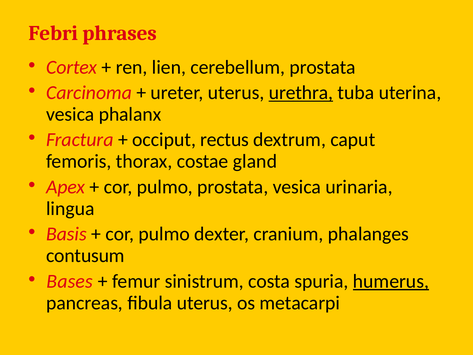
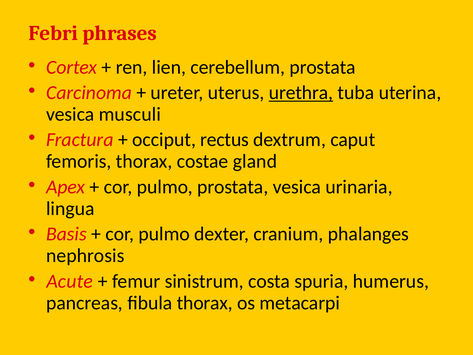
phalanx: phalanx -> musculi
contusum: contusum -> nephrosis
Bases: Bases -> Acute
humerus underline: present -> none
fibula uterus: uterus -> thorax
